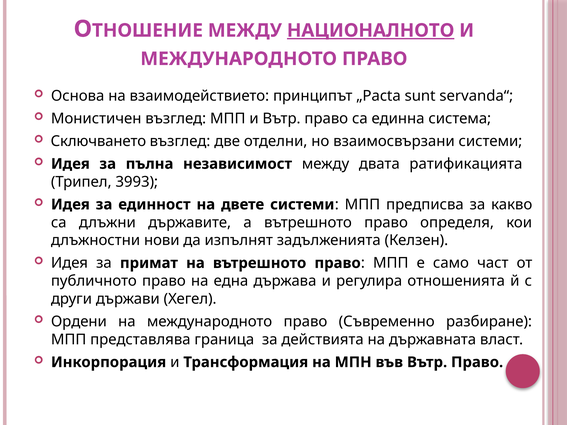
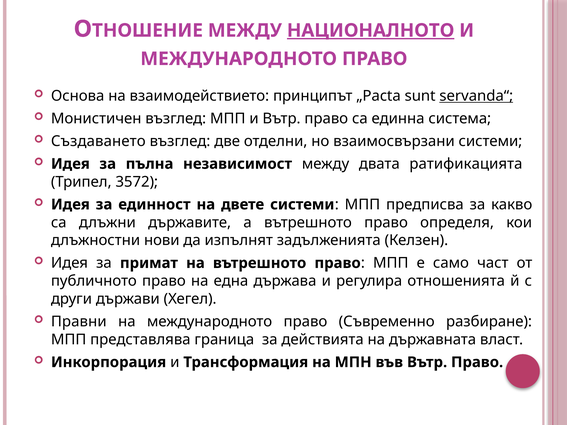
servanda“ underline: none -> present
Сключването: Сключването -> Създаването
3993: 3993 -> 3572
Ордени: Ордени -> Правни
